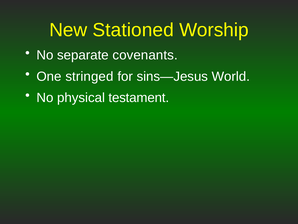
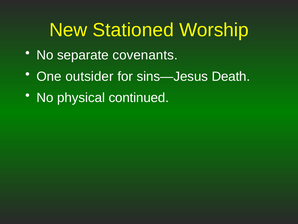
stringed: stringed -> outsider
World: World -> Death
testament: testament -> continued
